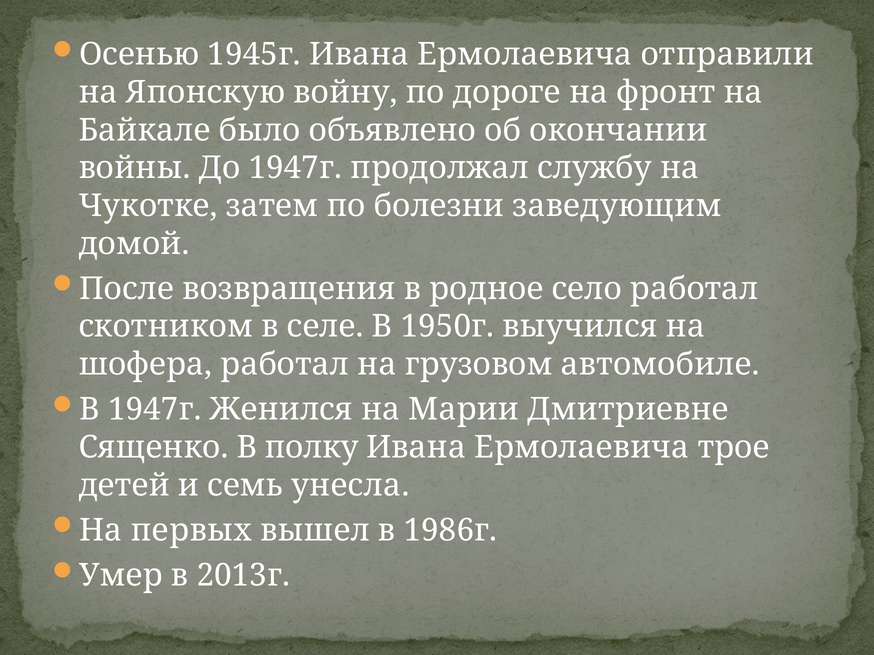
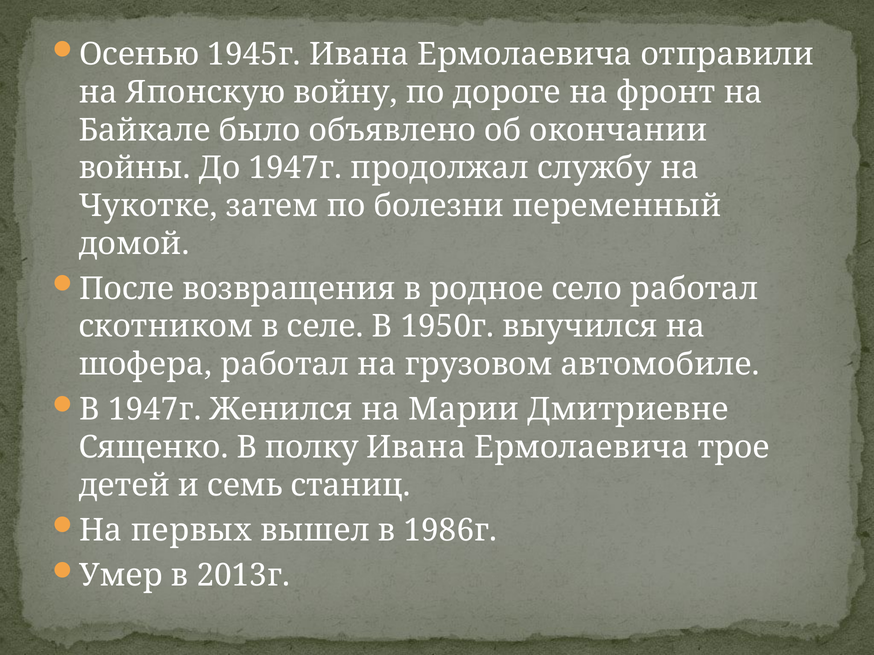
заведующим: заведующим -> переменный
унесла: унесла -> станиц
